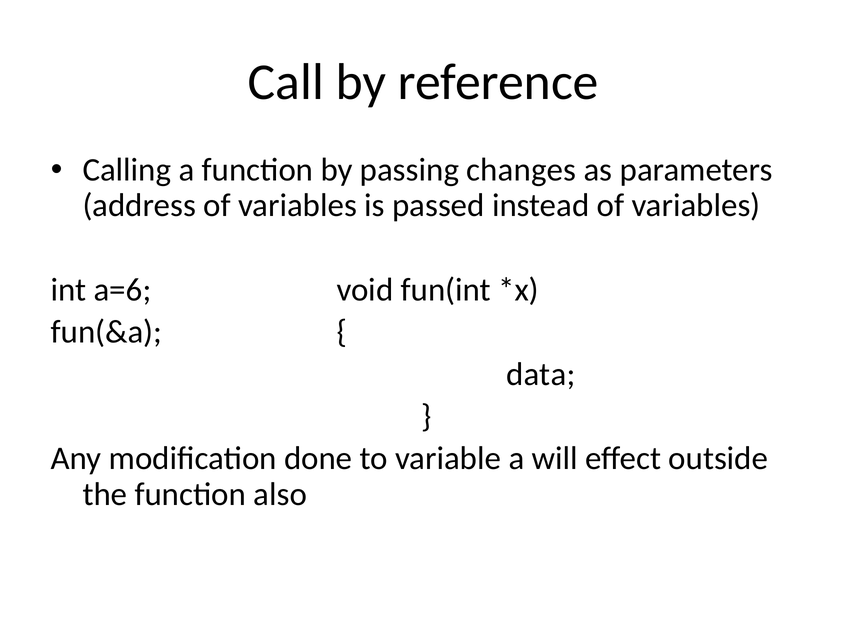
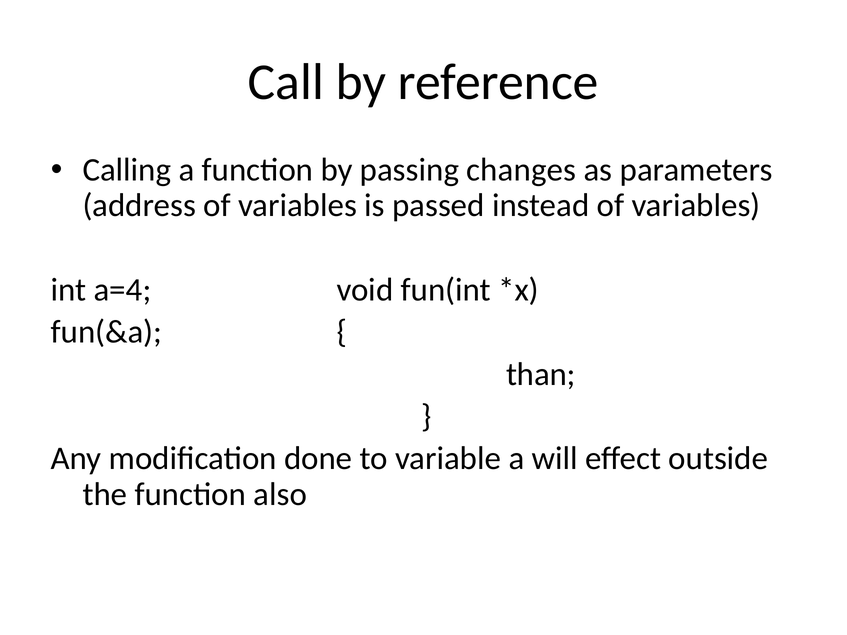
a=6: a=6 -> a=4
data: data -> than
